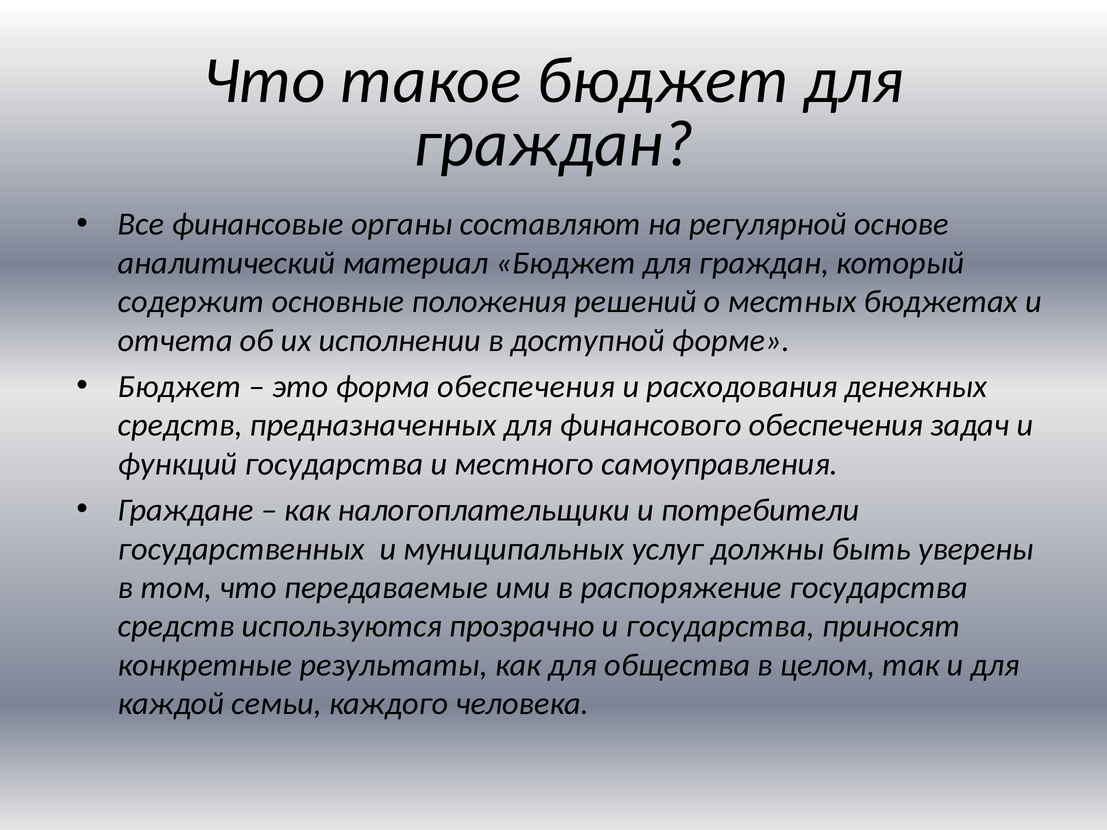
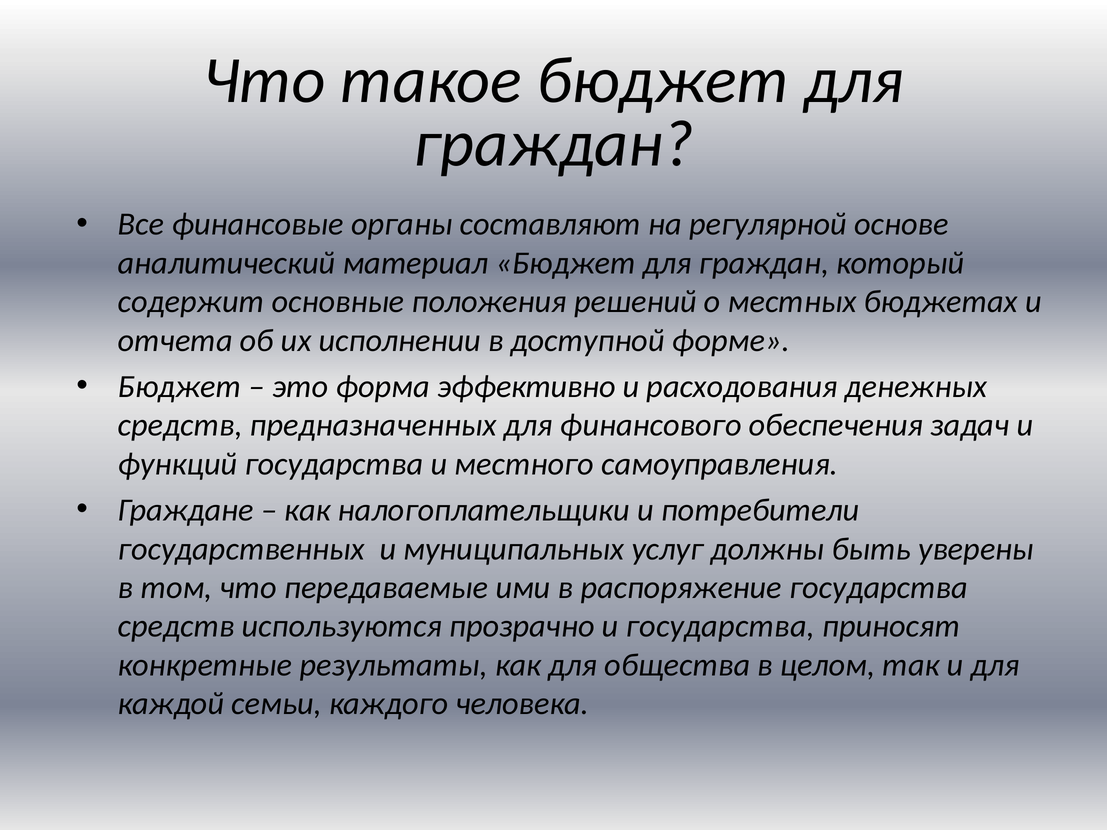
форма обеспечения: обеспечения -> эффективно
